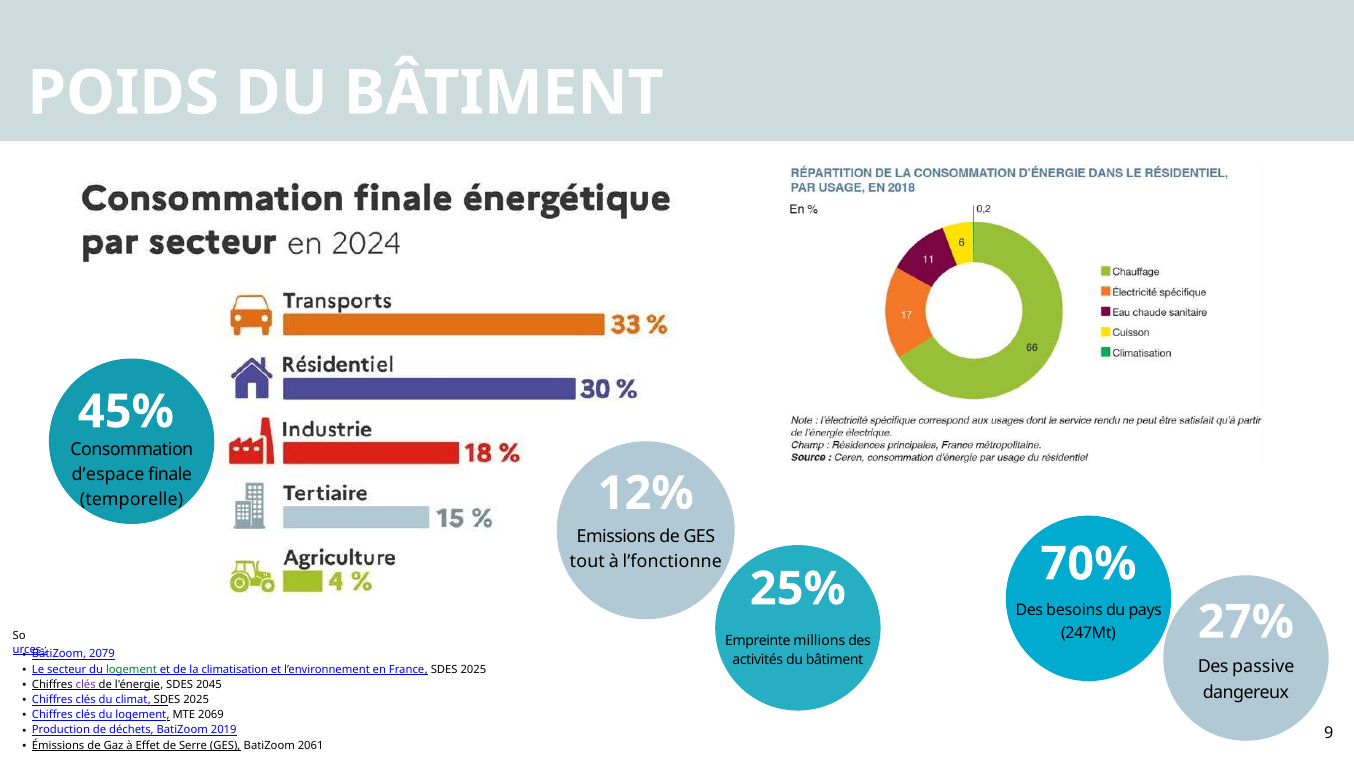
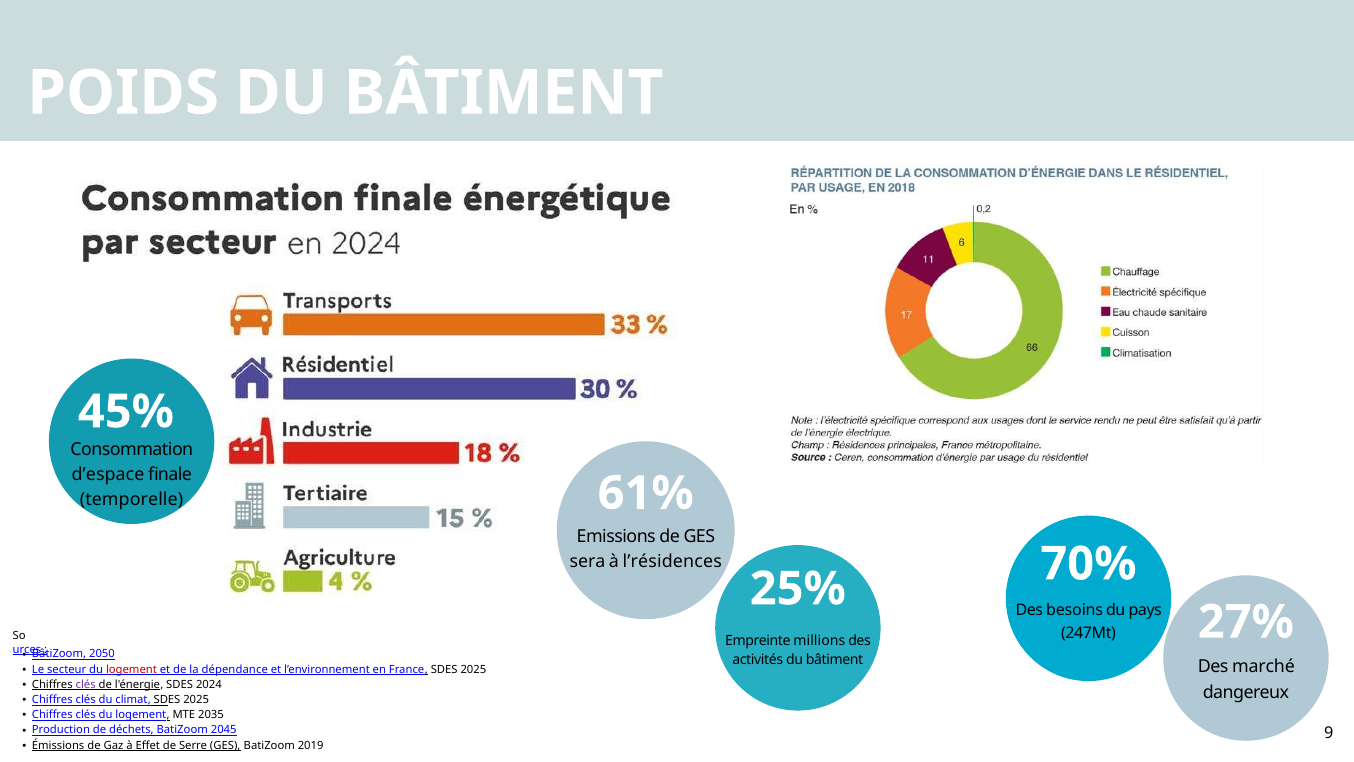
12%: 12% -> 61%
tout: tout -> sera
l’fonctionne: l’fonctionne -> l’résidences
2079: 2079 -> 2050
passive: passive -> marché
logement at (131, 669) colour: green -> red
climatisation: climatisation -> dépendance
2045: 2045 -> 2024
2069: 2069 -> 2035
2019: 2019 -> 2045
2061: 2061 -> 2019
